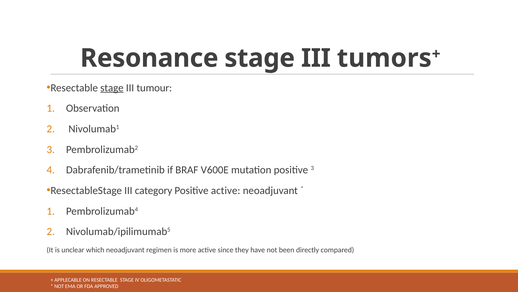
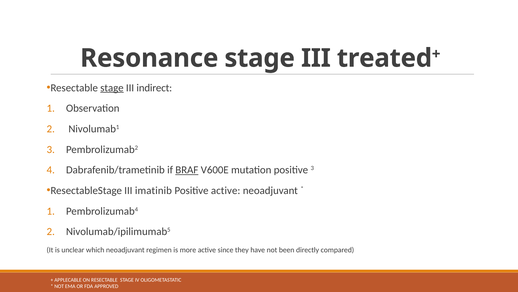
tumors: tumors -> treated
tumour: tumour -> indirect
BRAF underline: none -> present
category: category -> imatinib
